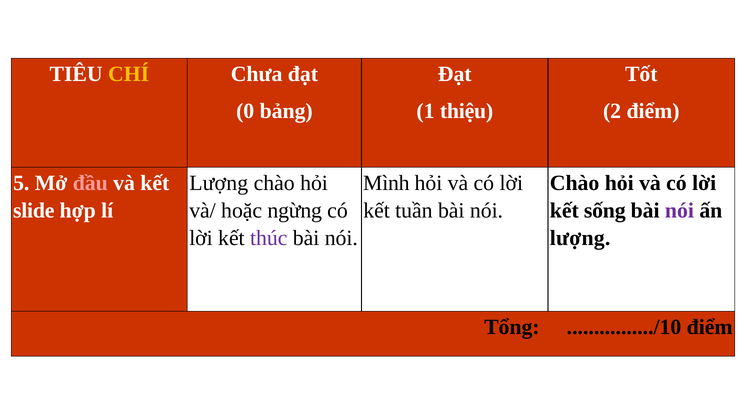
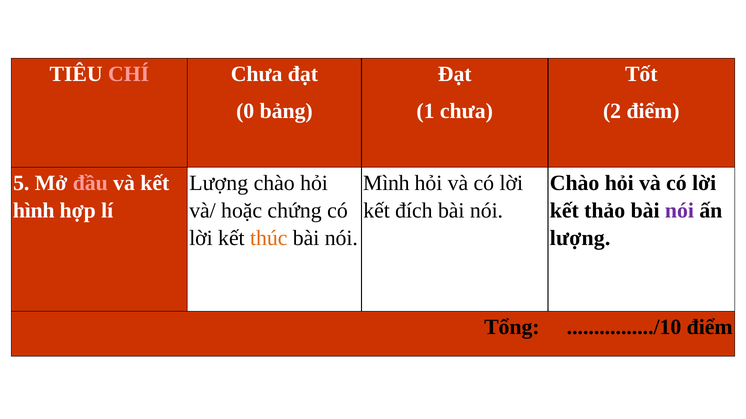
CHÍ colour: yellow -> pink
1 thiệu: thiệu -> chưa
slide: slide -> hình
ngừng: ngừng -> chứng
tuần: tuần -> đích
sống: sống -> thảo
thúc colour: purple -> orange
